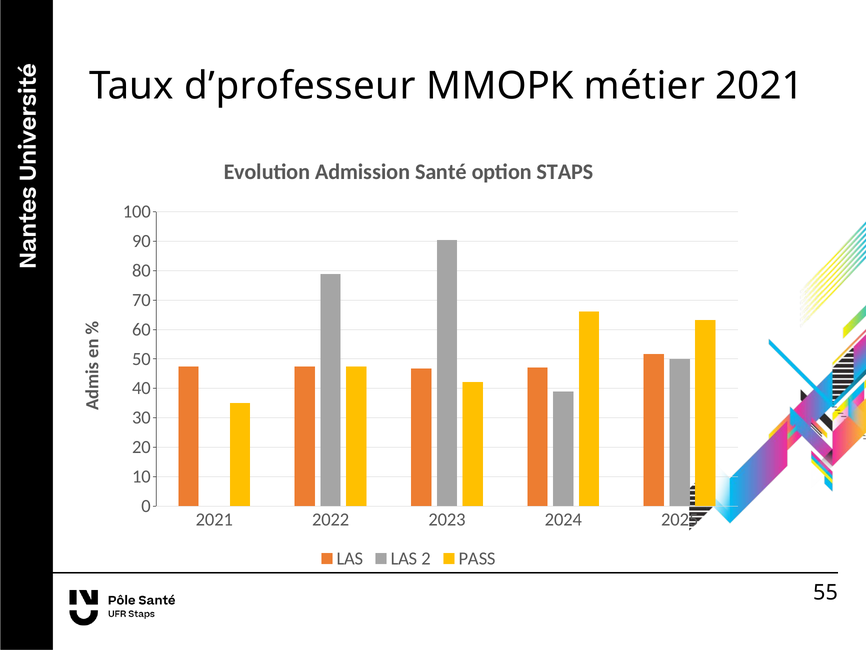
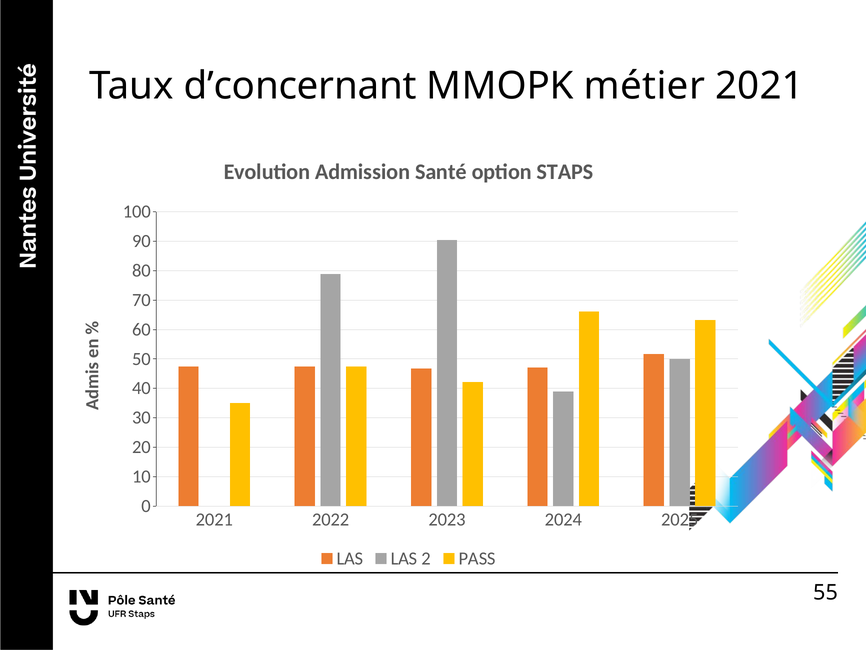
d’professeur: d’professeur -> d’concernant
